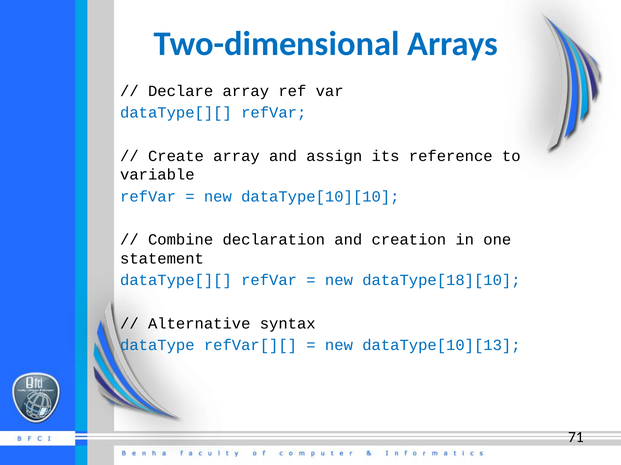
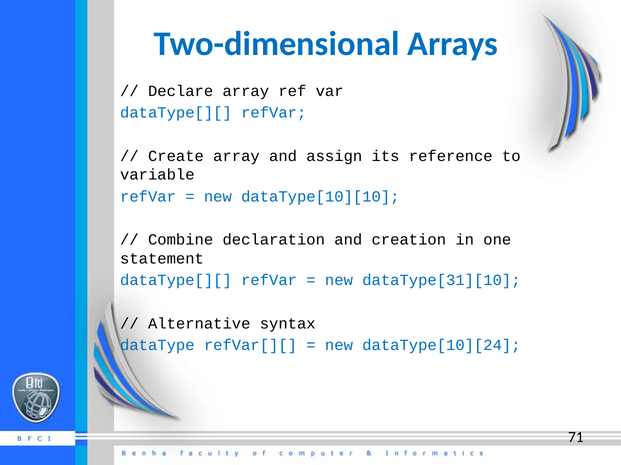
dataType[18][10: dataType[18][10 -> dataType[31][10
dataType[10][13: dataType[10][13 -> dataType[10][24
